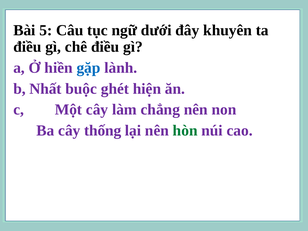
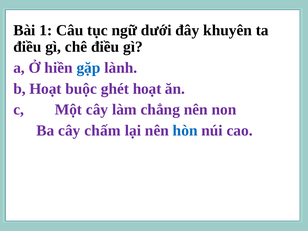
5: 5 -> 1
b Nhất: Nhất -> Hoạt
ghét hiện: hiện -> hoạt
thống: thống -> chấm
hòn colour: green -> blue
